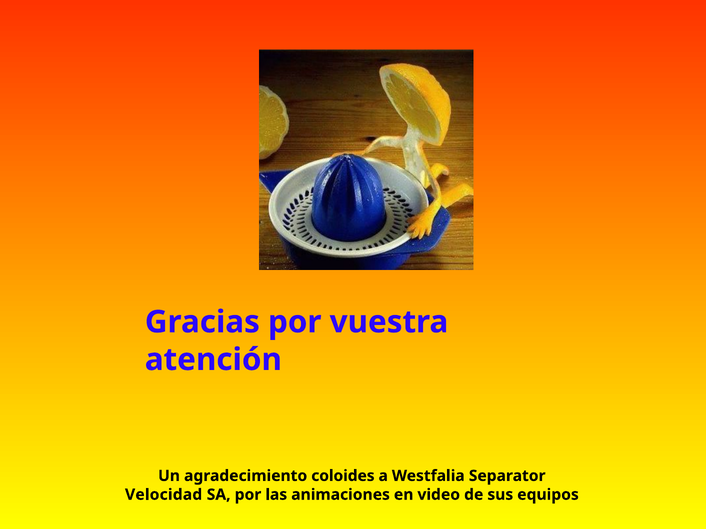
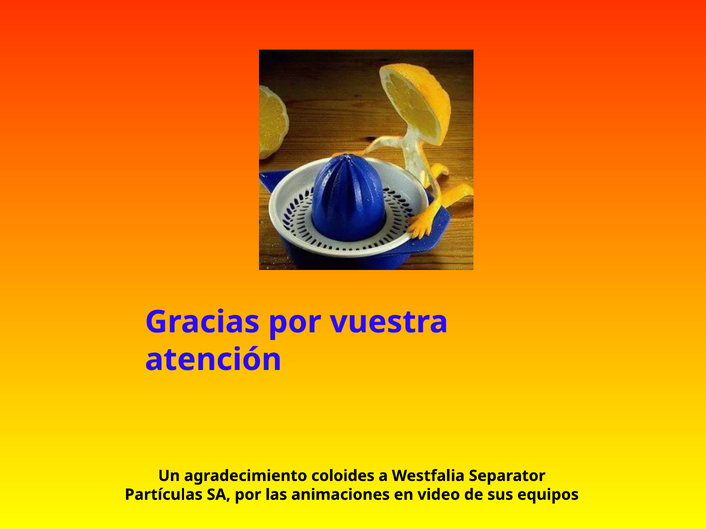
Velocidad: Velocidad -> Partículas
